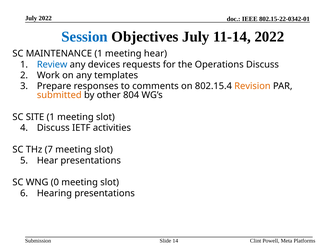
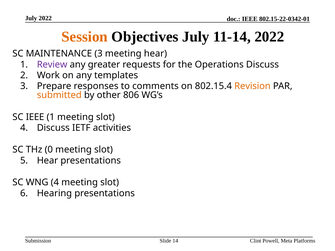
Session colour: blue -> orange
MAINTENANCE 1: 1 -> 3
Review colour: blue -> purple
devices: devices -> greater
804: 804 -> 806
SC SITE: SITE -> IEEE
7: 7 -> 0
WNG 0: 0 -> 4
